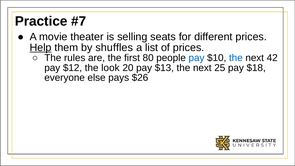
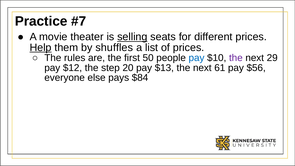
selling underline: none -> present
80: 80 -> 50
the at (236, 58) colour: blue -> purple
42: 42 -> 29
look: look -> step
25: 25 -> 61
$18: $18 -> $56
$26: $26 -> $84
